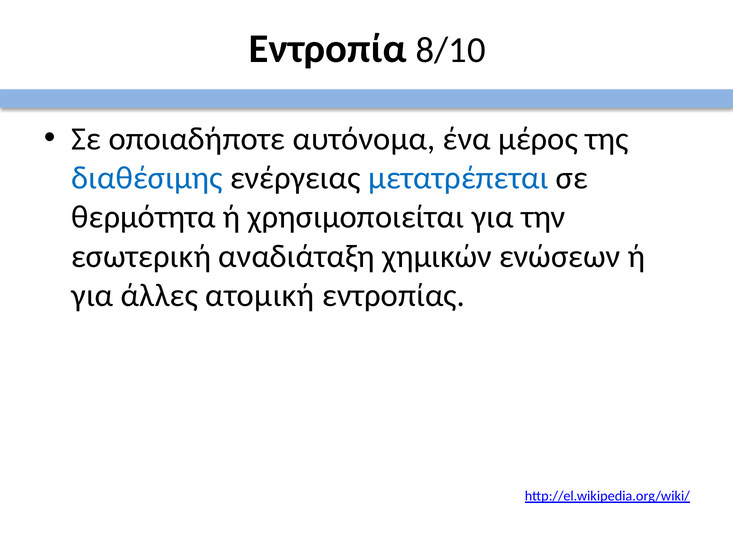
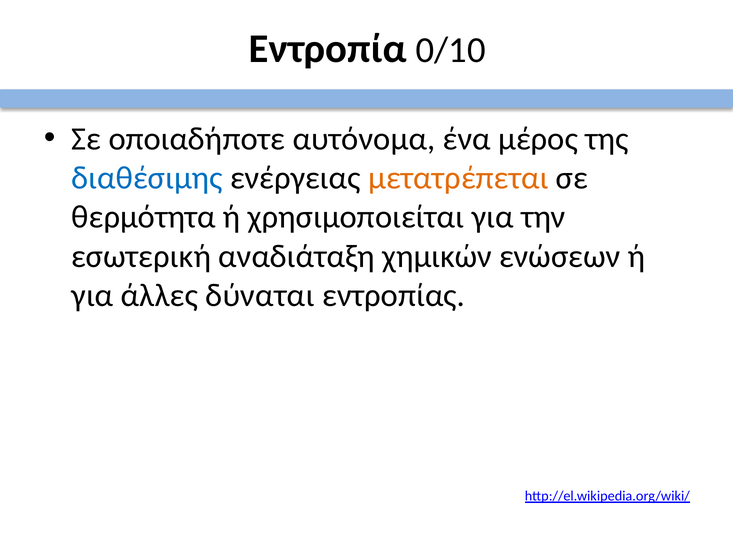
8/10: 8/10 -> 0/10
μετατρέπεται colour: blue -> orange
ατομική: ατομική -> δύναται
